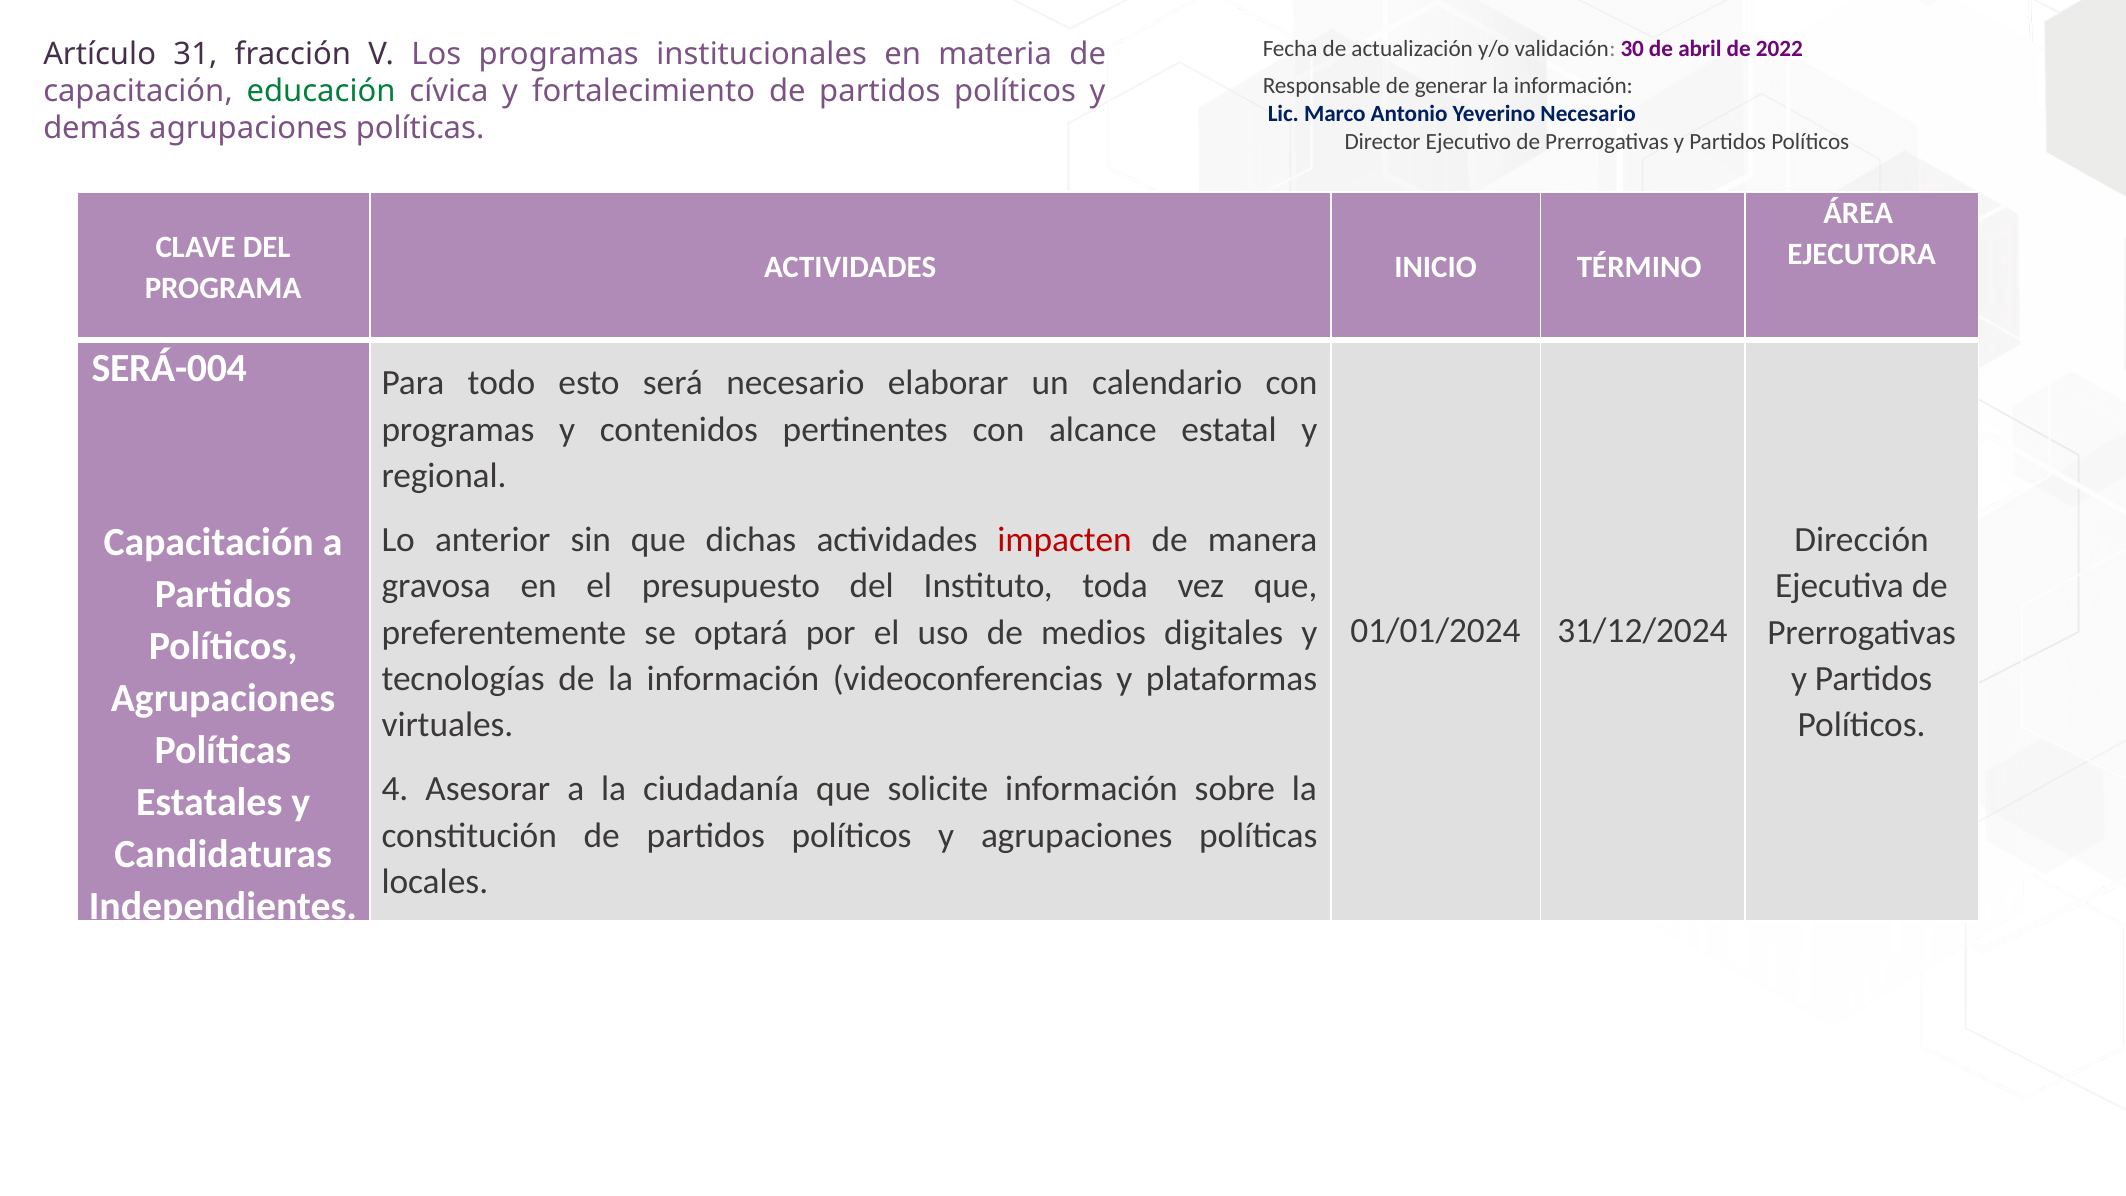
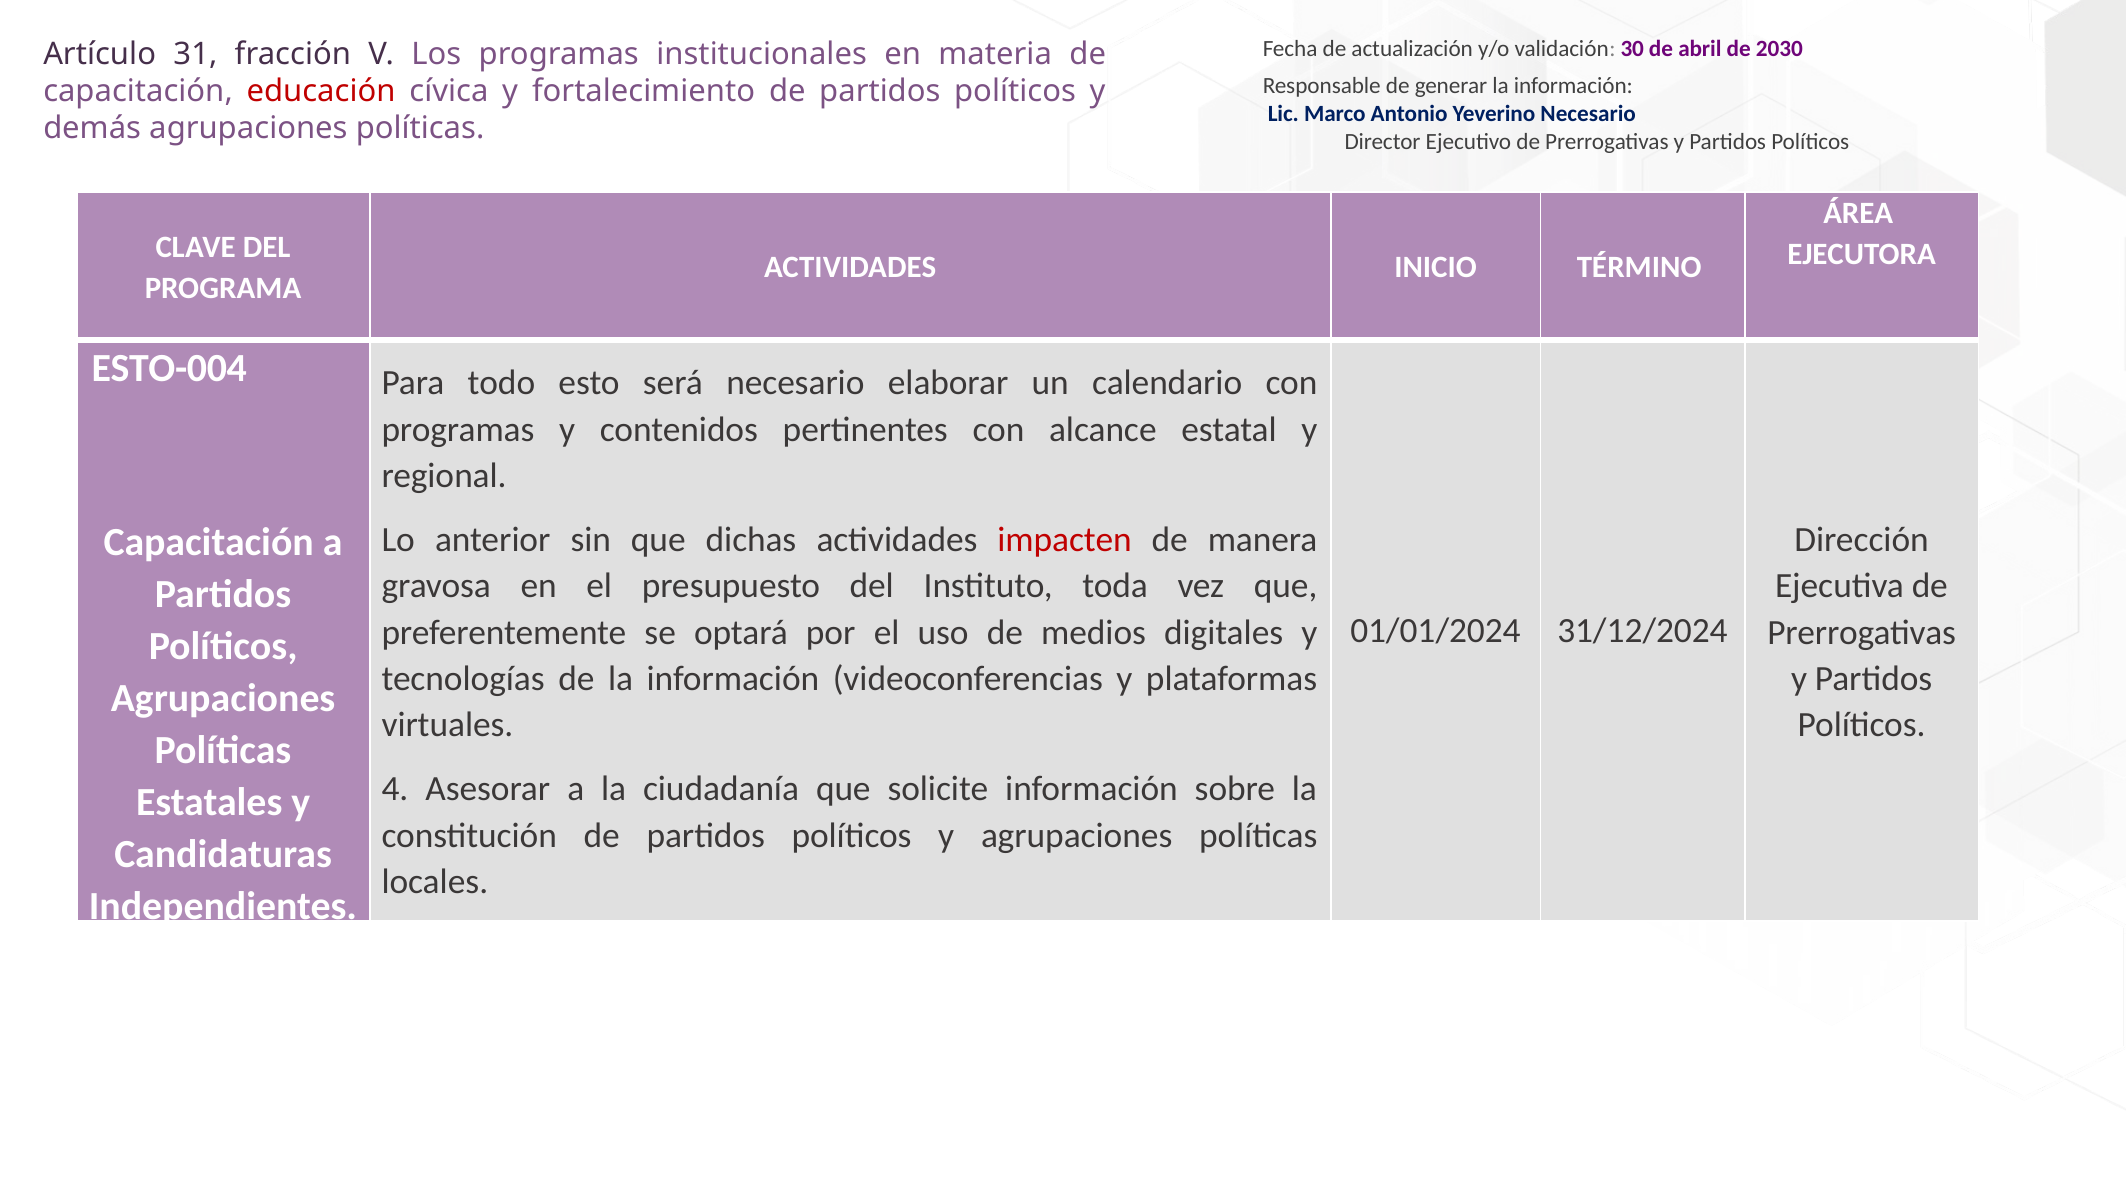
2022: 2022 -> 2030
educación colour: green -> red
SERÁ-004: SERÁ-004 -> ESTO-004
